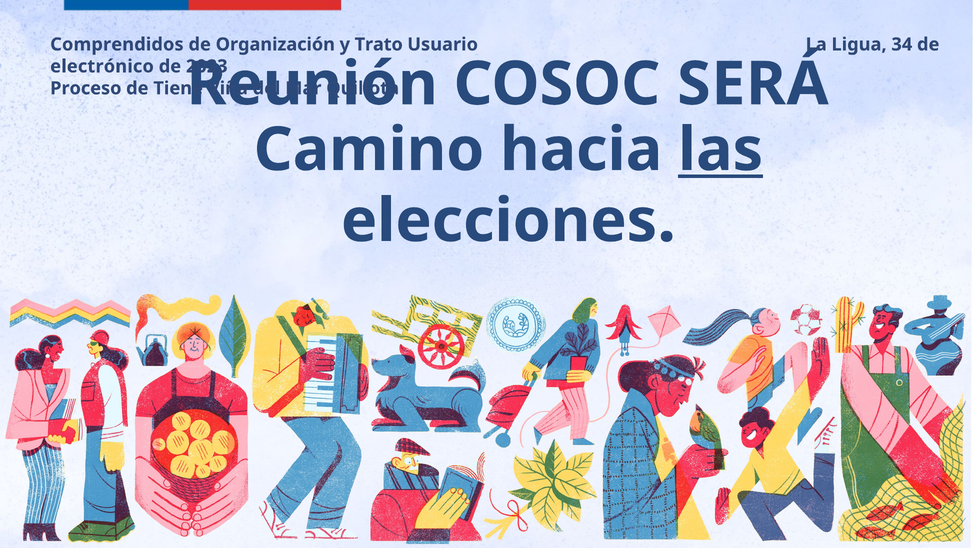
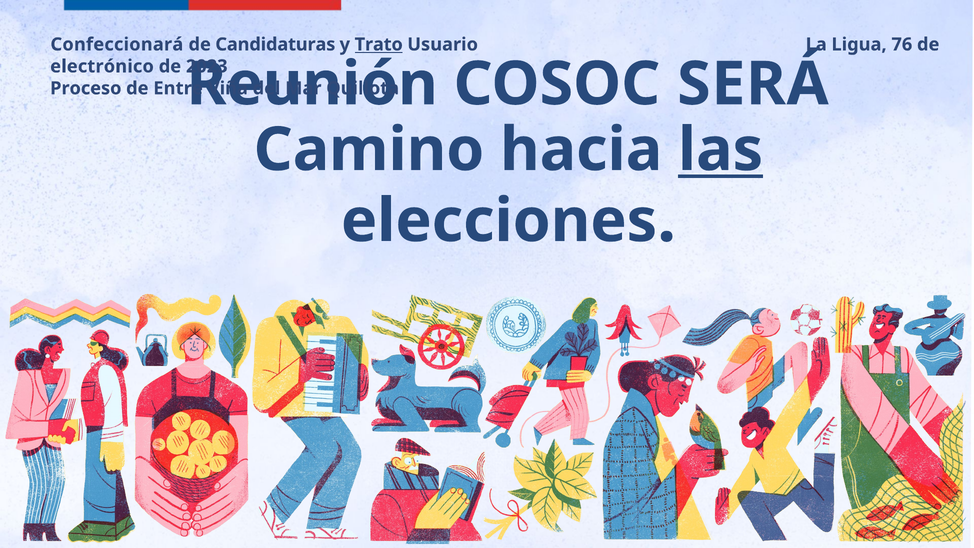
Comprendidos: Comprendidos -> Confeccionará
Organización: Organización -> Candidaturas
Trato underline: none -> present
34: 34 -> 76
Tiene: Tiene -> Entre
